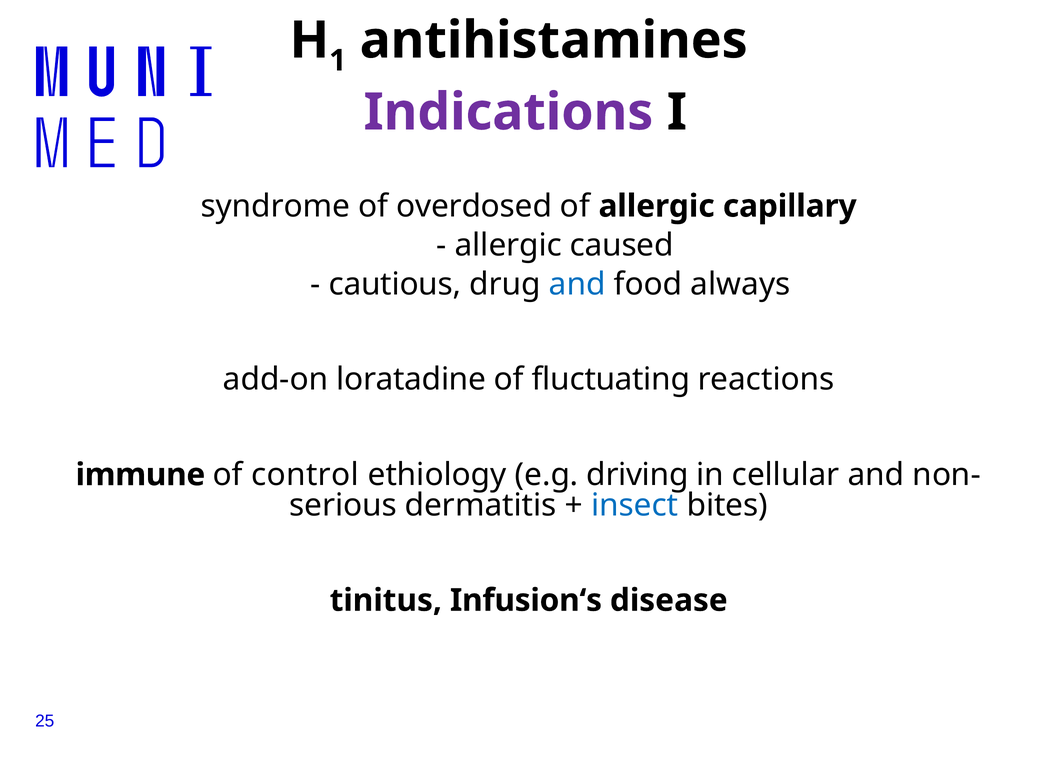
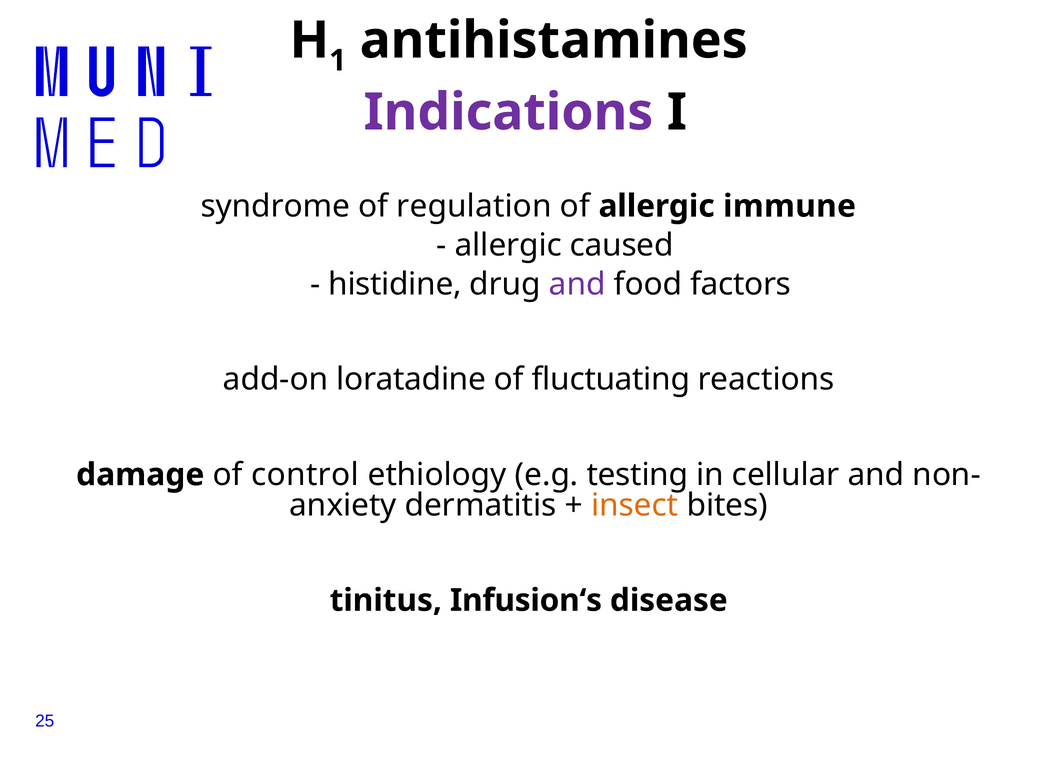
overdosed: overdosed -> regulation
capillary: capillary -> immune
cautious: cautious -> histidine
and at (577, 285) colour: blue -> purple
always: always -> factors
immune: immune -> damage
driving: driving -> testing
serious: serious -> anxiety
insect colour: blue -> orange
